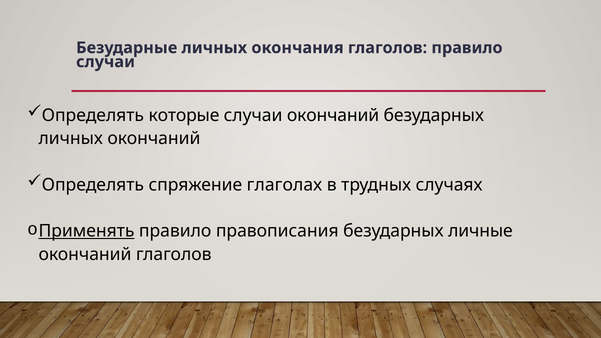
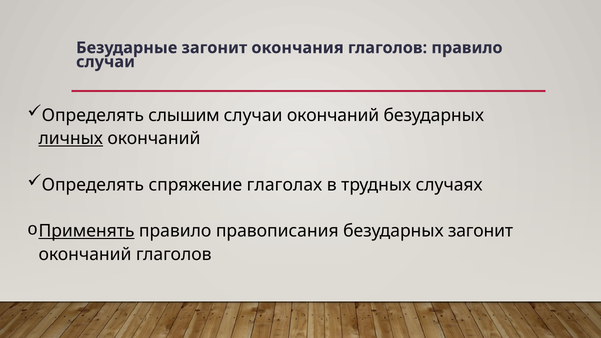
Безударные личных: личных -> загонит
которые: которые -> слышим
личных at (71, 139) underline: none -> present
безударных личные: личные -> загонит
